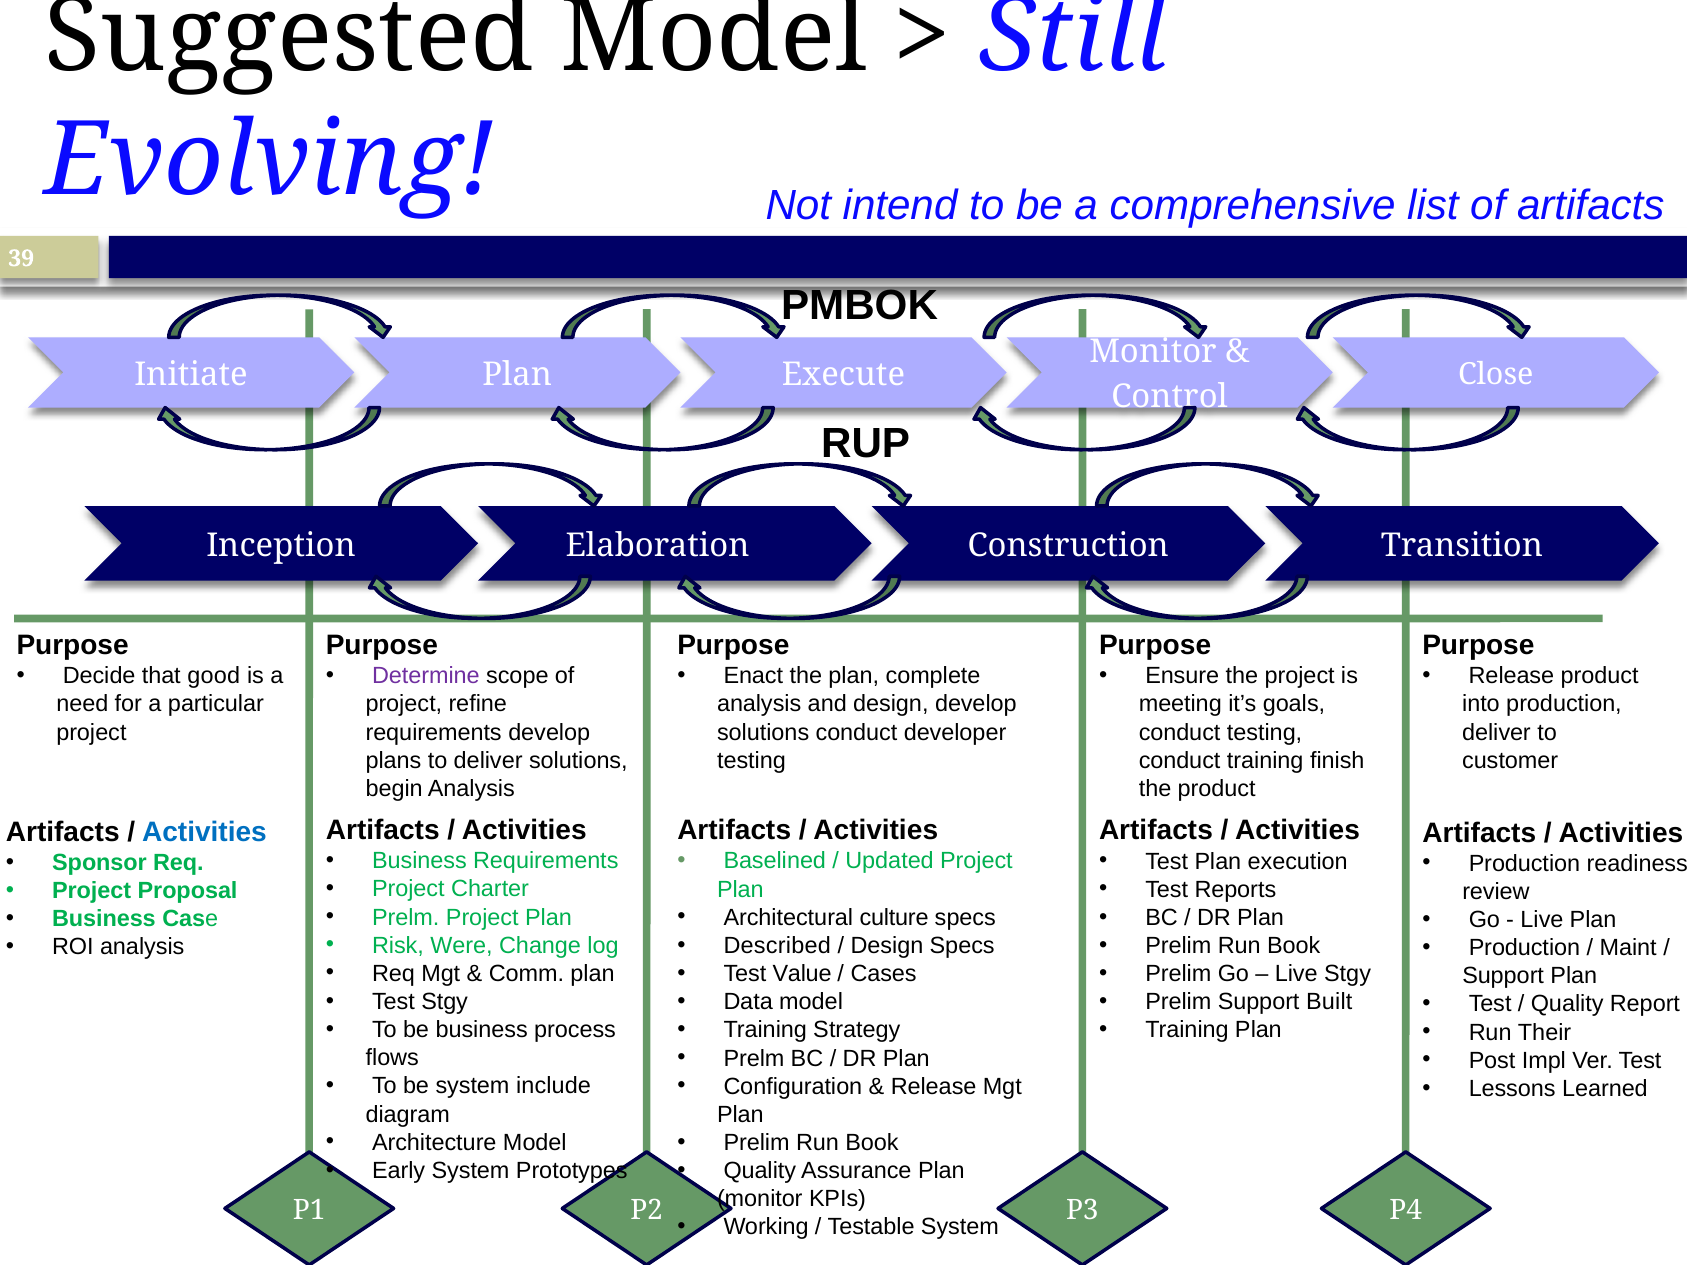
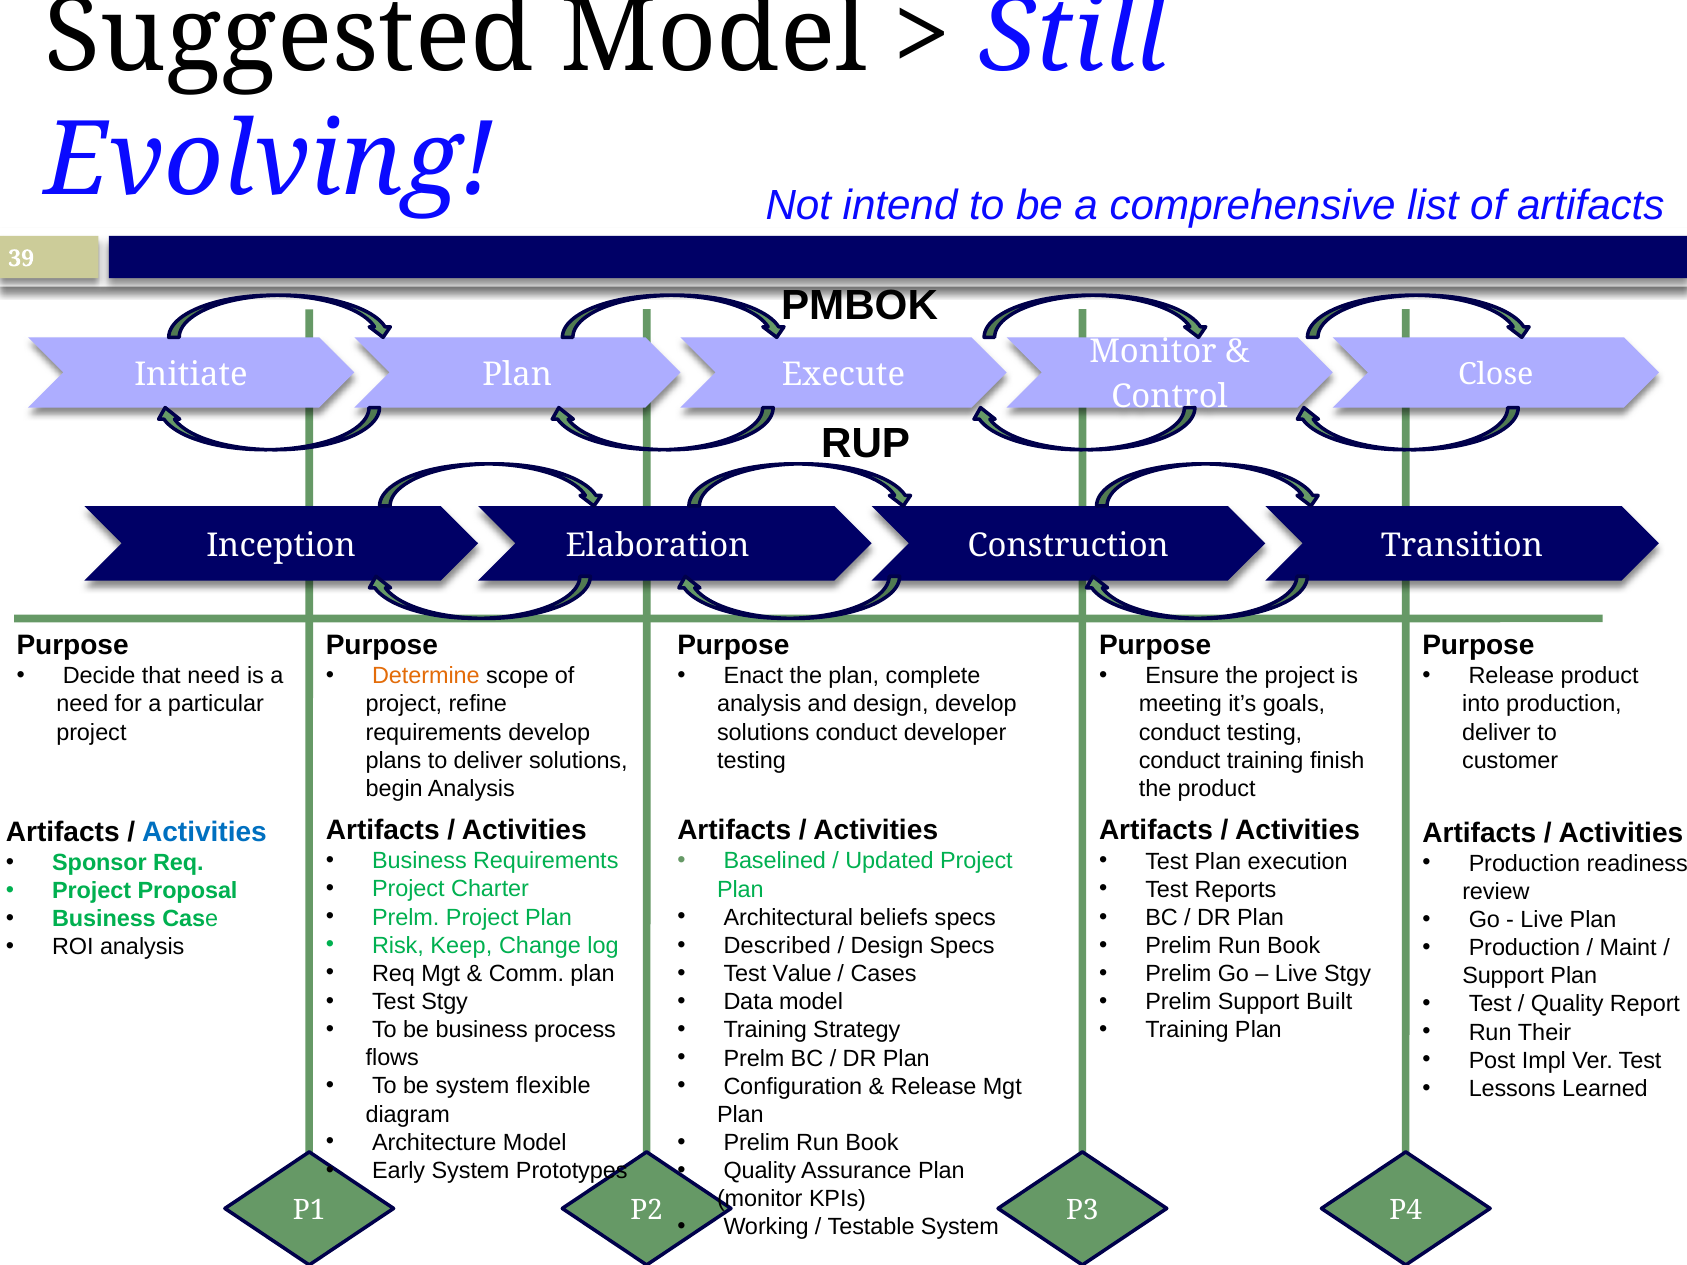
that good: good -> need
Determine colour: purple -> orange
culture: culture -> beliefs
Were: Were -> Keep
include: include -> flexible
